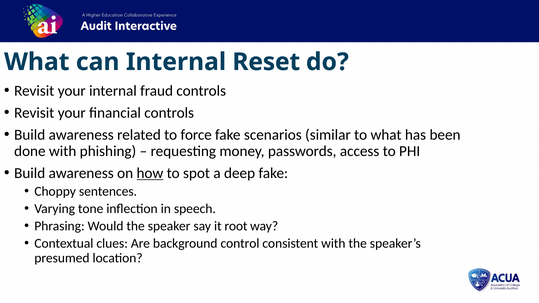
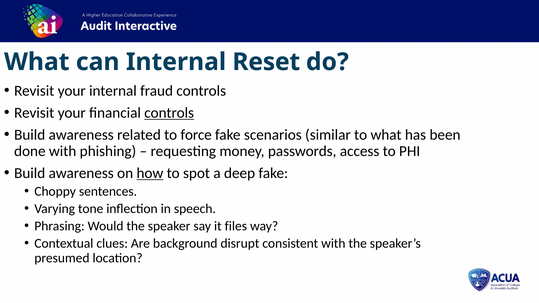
controls at (169, 113) underline: none -> present
root: root -> files
control: control -> disrupt
